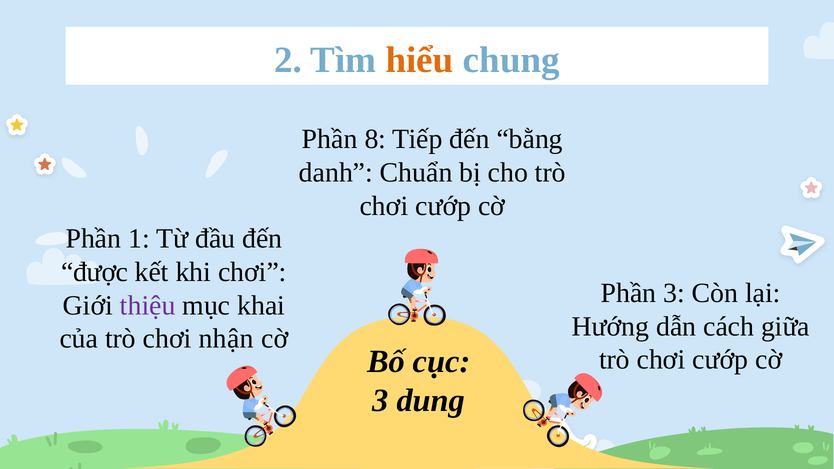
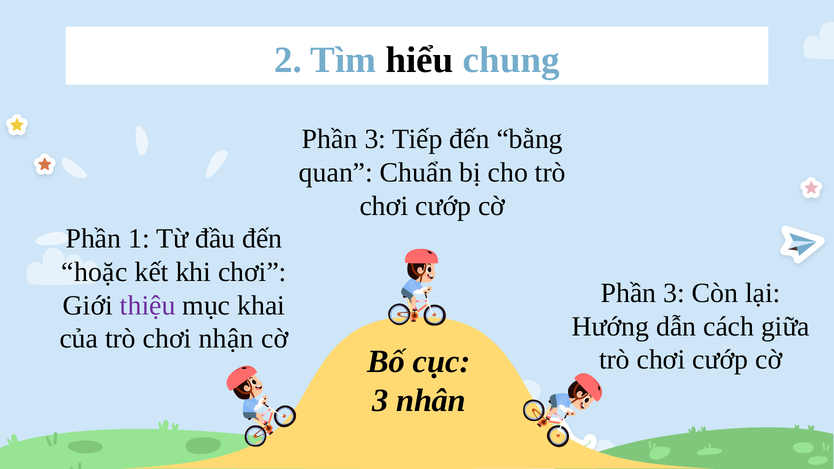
hiểu colour: orange -> black
8 at (375, 139): 8 -> 3
danh: danh -> quan
được: được -> hoặc
dung: dung -> nhân
